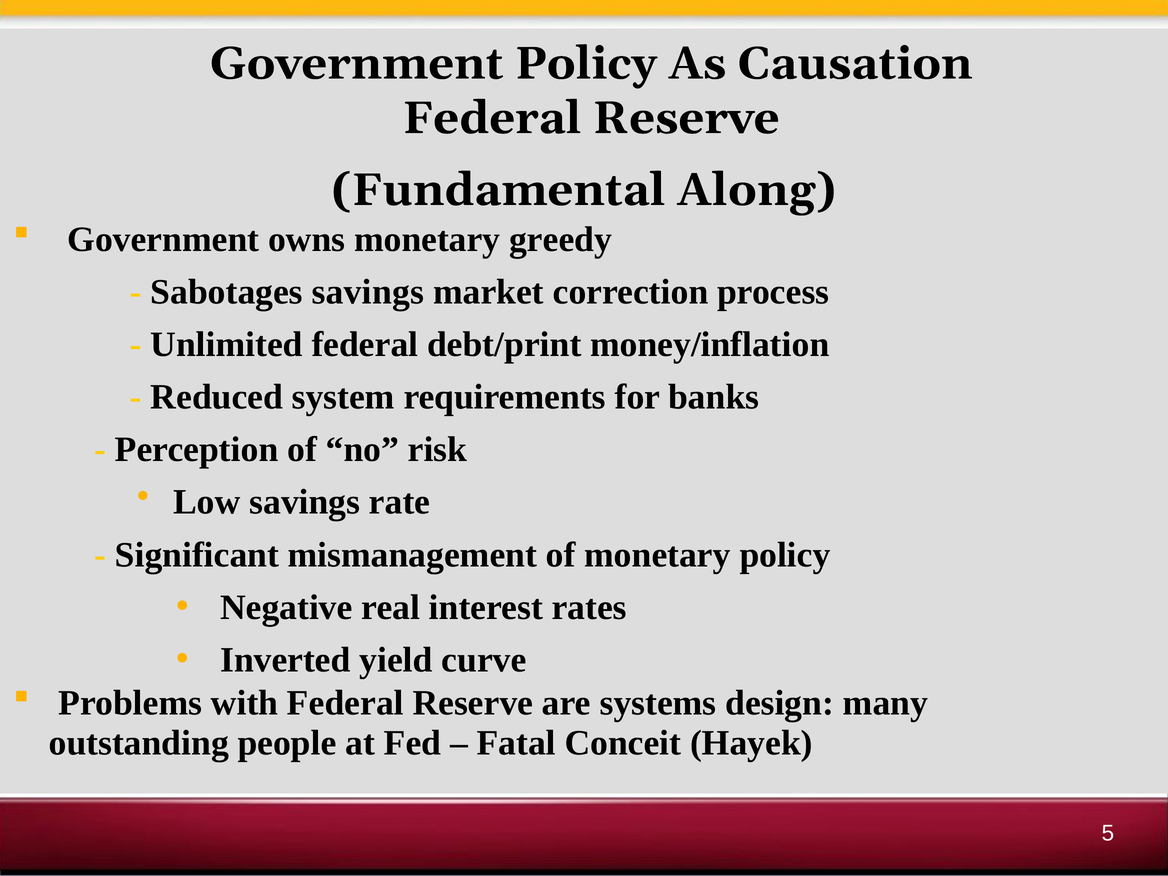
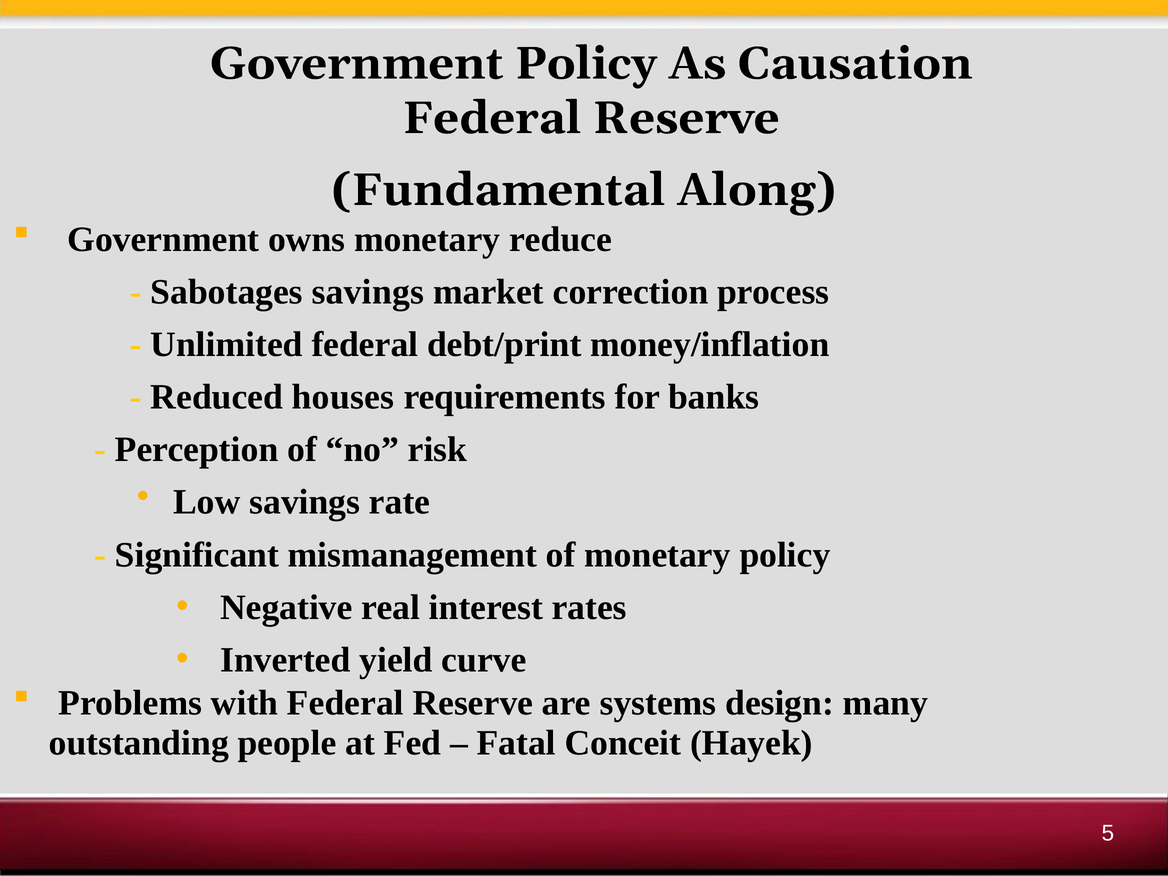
greedy: greedy -> reduce
system: system -> houses
